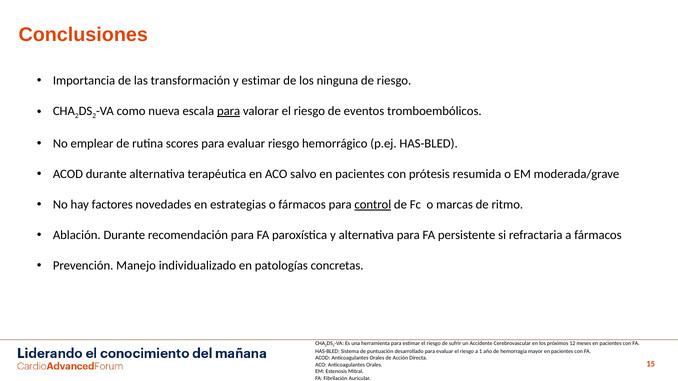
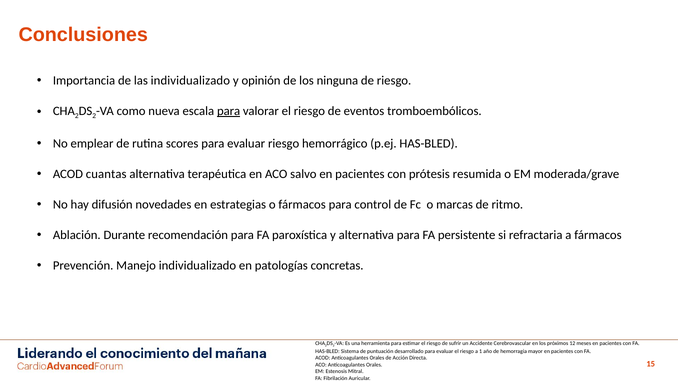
las transformación: transformación -> individualizado
y estimar: estimar -> opinión
ACOD durante: durante -> cuantas
factores: factores -> difusión
control underline: present -> none
